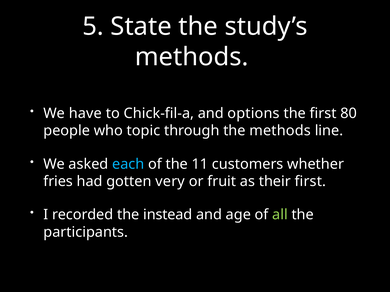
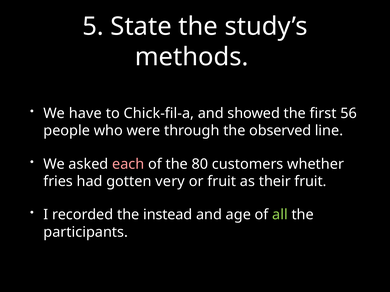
options: options -> showed
80: 80 -> 56
topic: topic -> were
the methods: methods -> observed
each colour: light blue -> pink
11: 11 -> 80
their first: first -> fruit
